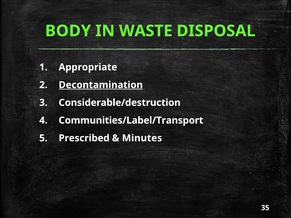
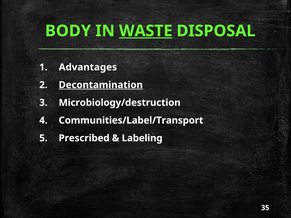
WASTE underline: none -> present
Appropriate: Appropriate -> Advantages
Considerable/destruction: Considerable/destruction -> Microbiology/destruction
Minutes: Minutes -> Labeling
